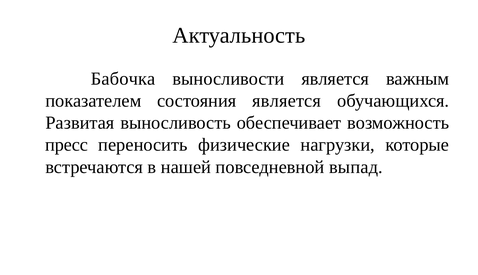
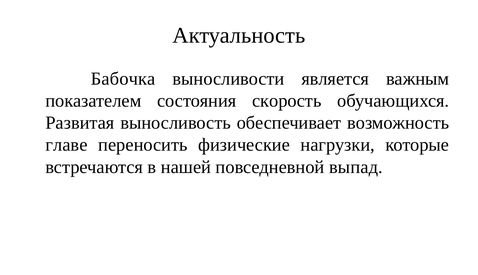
состояния является: является -> скорость
пресс: пресс -> главе
